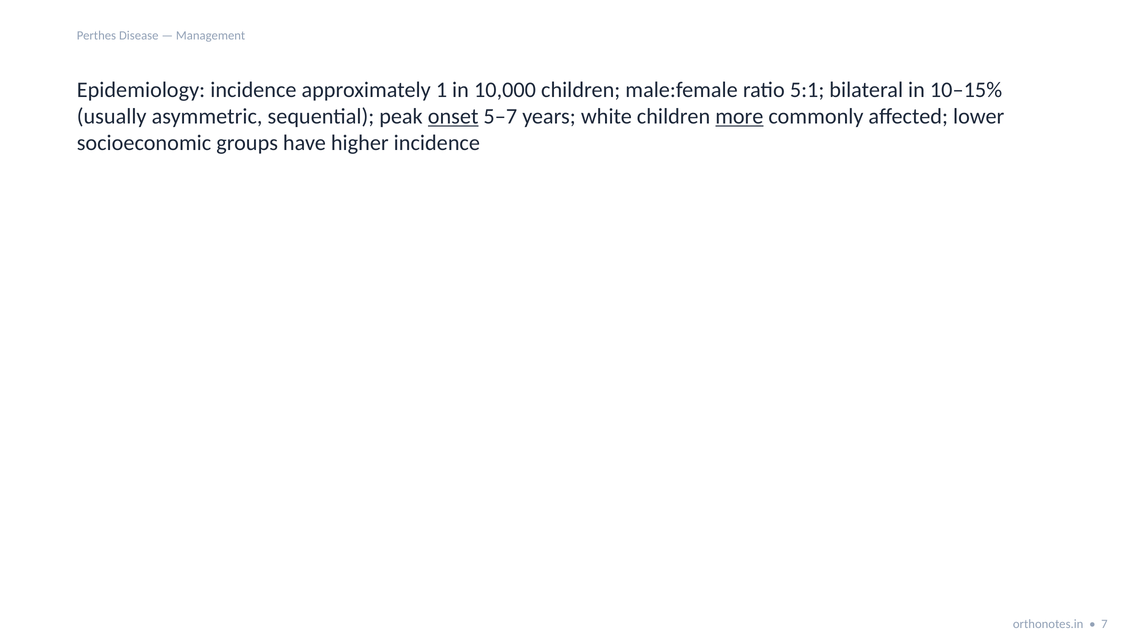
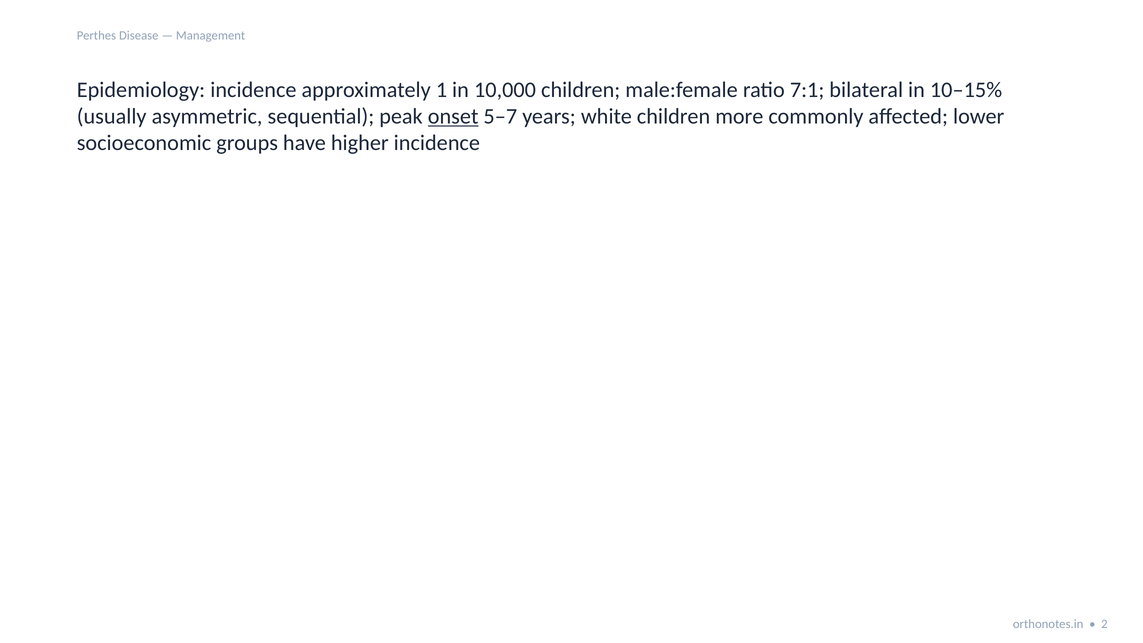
5:1: 5:1 -> 7:1
more underline: present -> none
7: 7 -> 2
